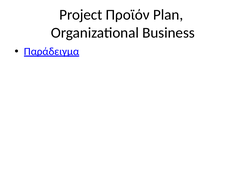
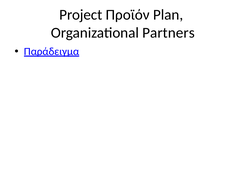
Business: Business -> Partners
